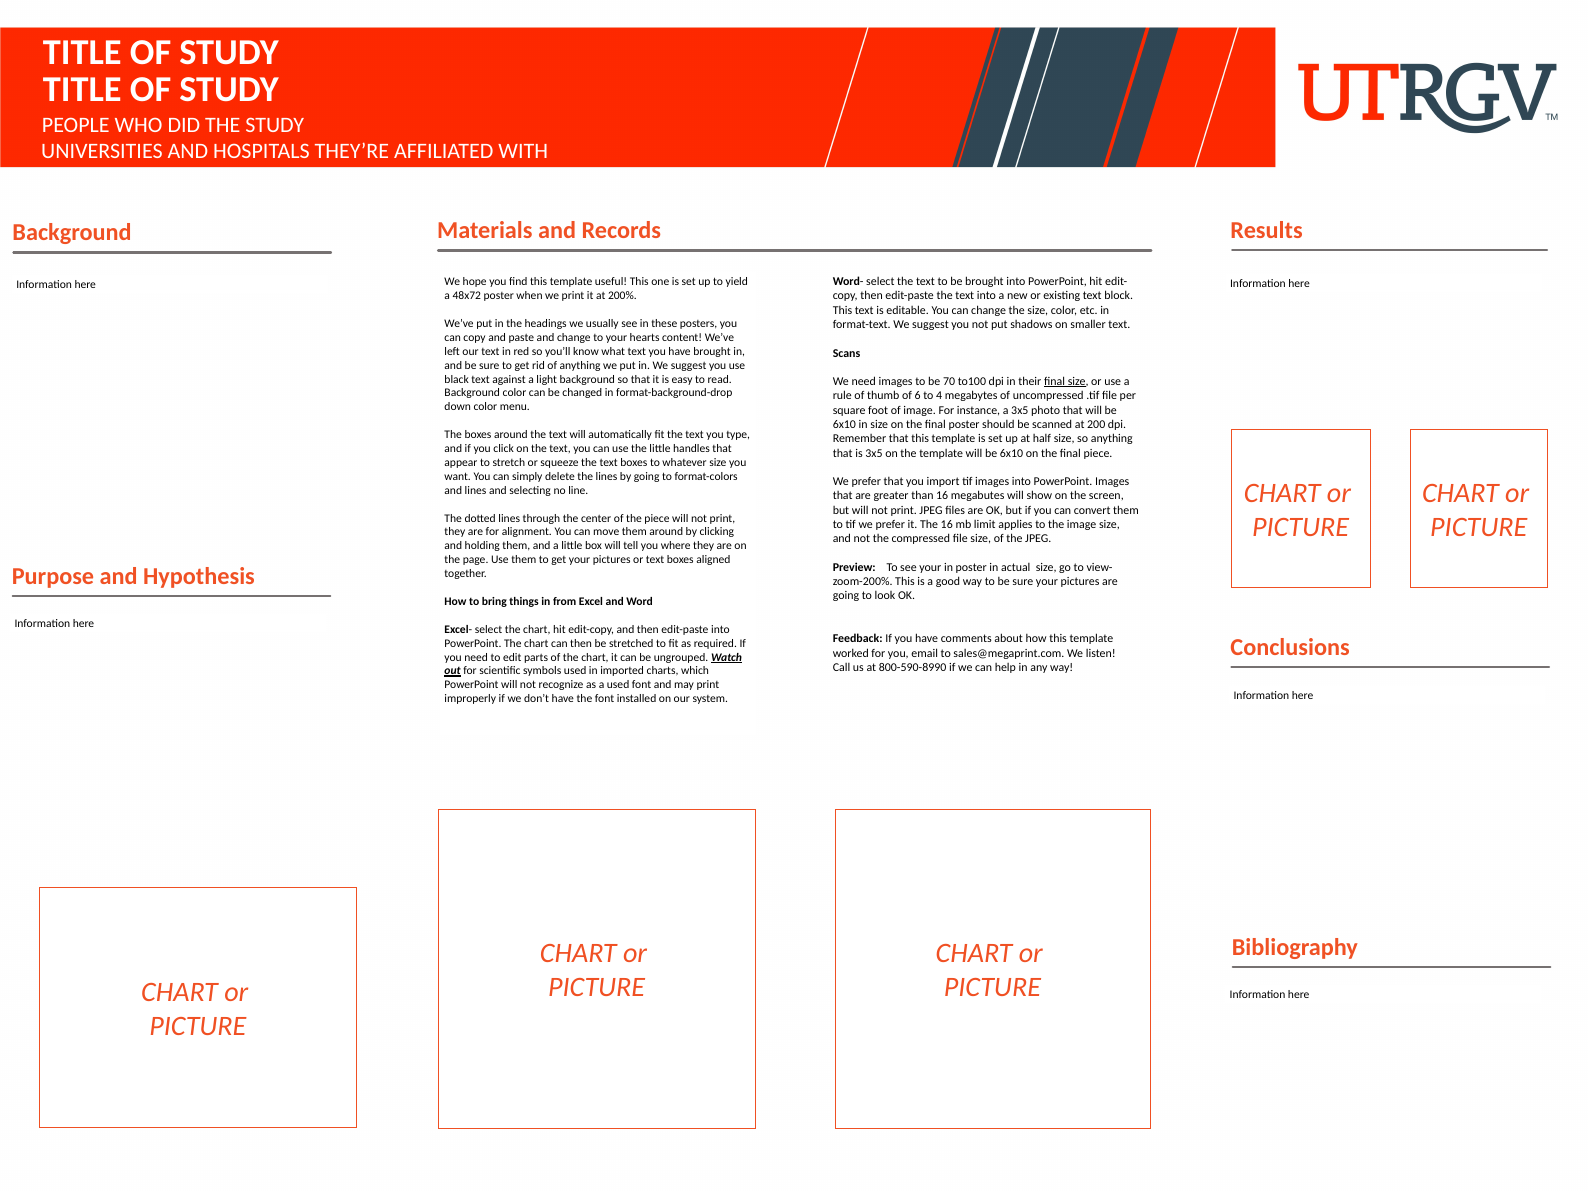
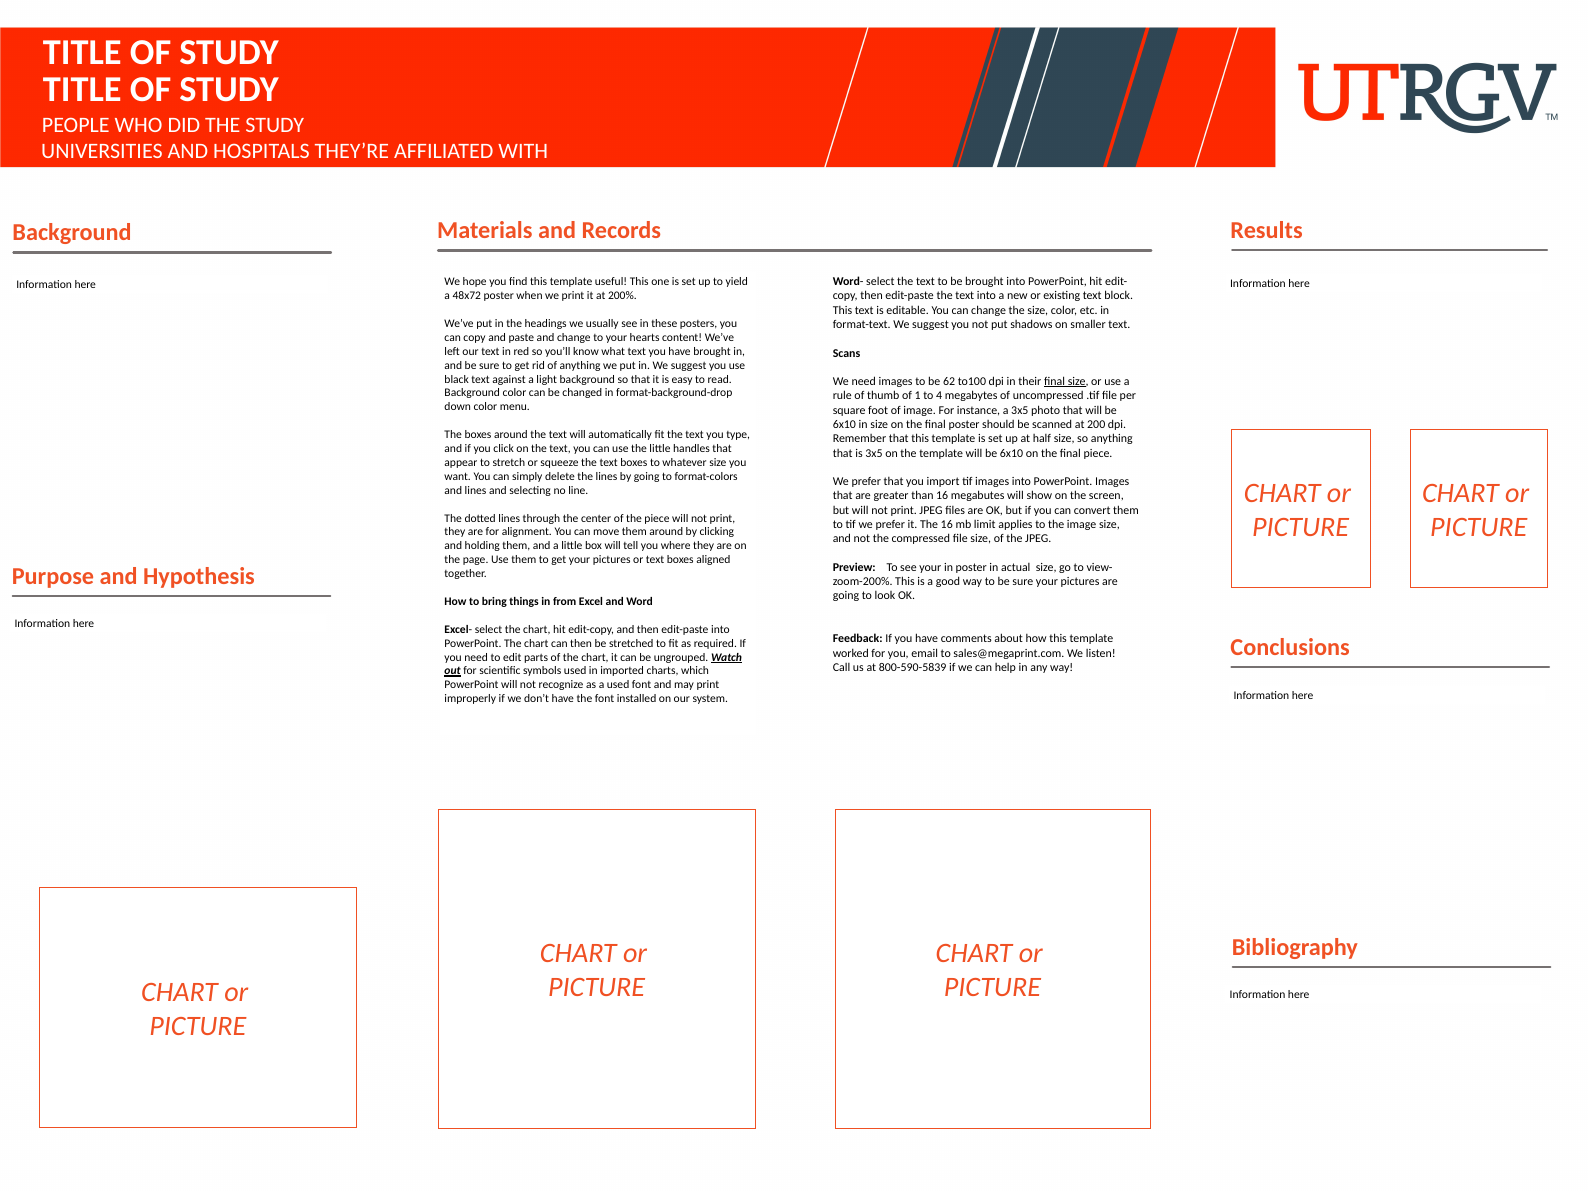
70: 70 -> 62
6: 6 -> 1
800-590-8990: 800-590-8990 -> 800-590-5839
